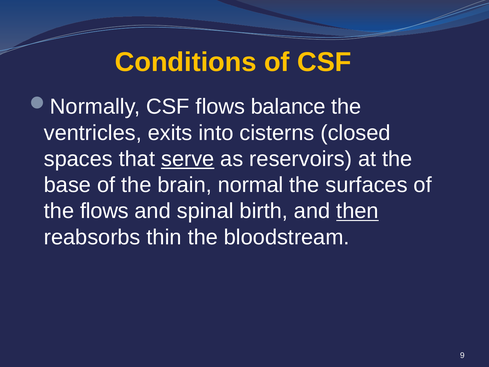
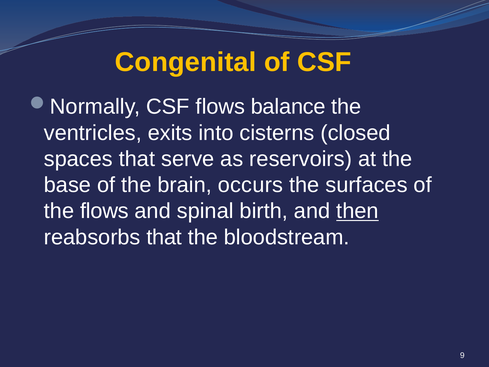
Conditions: Conditions -> Congenital
serve underline: present -> none
normal: normal -> occurs
reabsorbs thin: thin -> that
